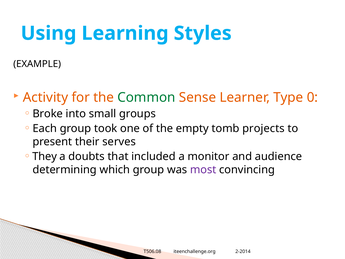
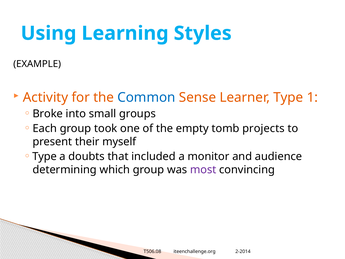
Common colour: green -> blue
0: 0 -> 1
serves: serves -> myself
They at (45, 156): They -> Type
